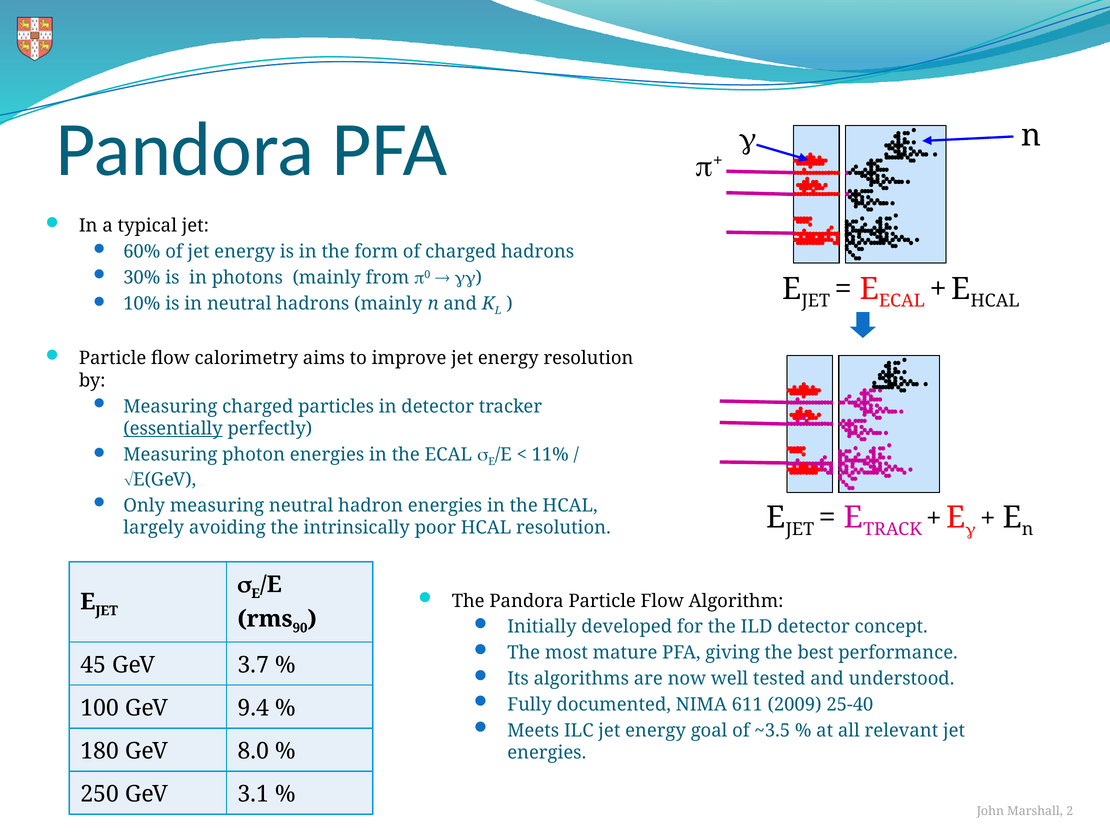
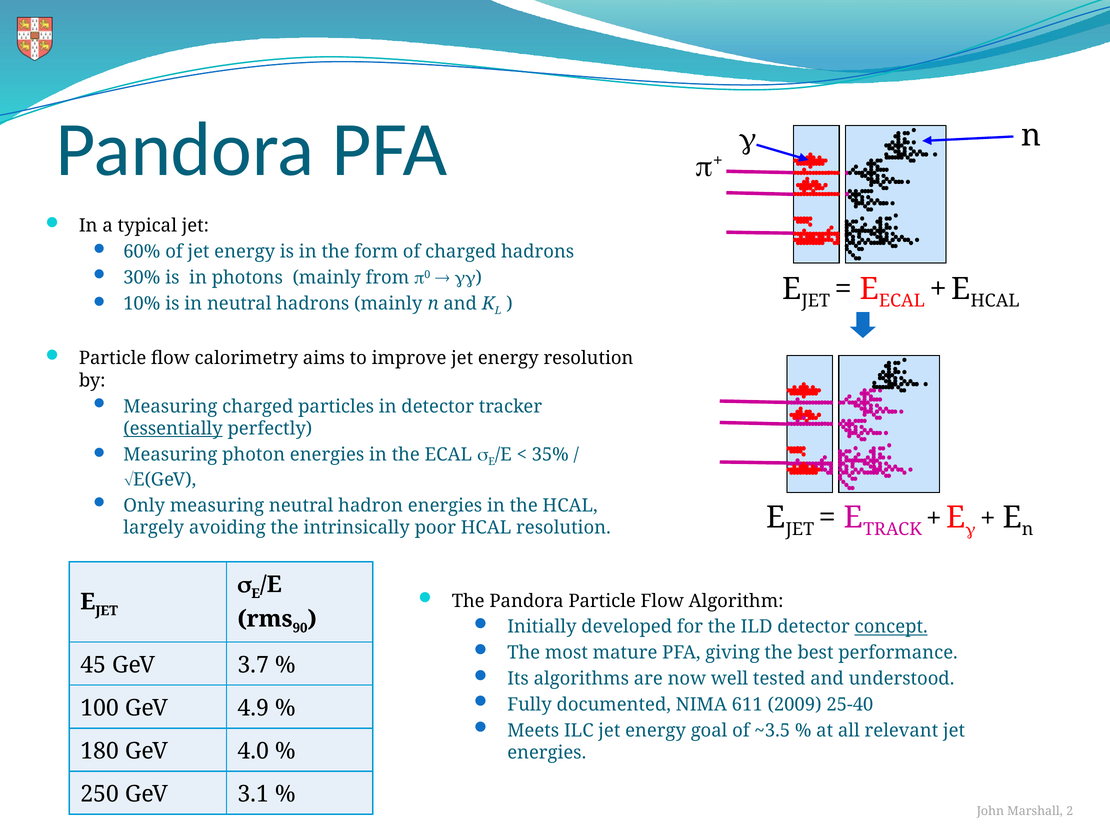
11%: 11% -> 35%
concept underline: none -> present
9.4: 9.4 -> 4.9
8.0: 8.0 -> 4.0
